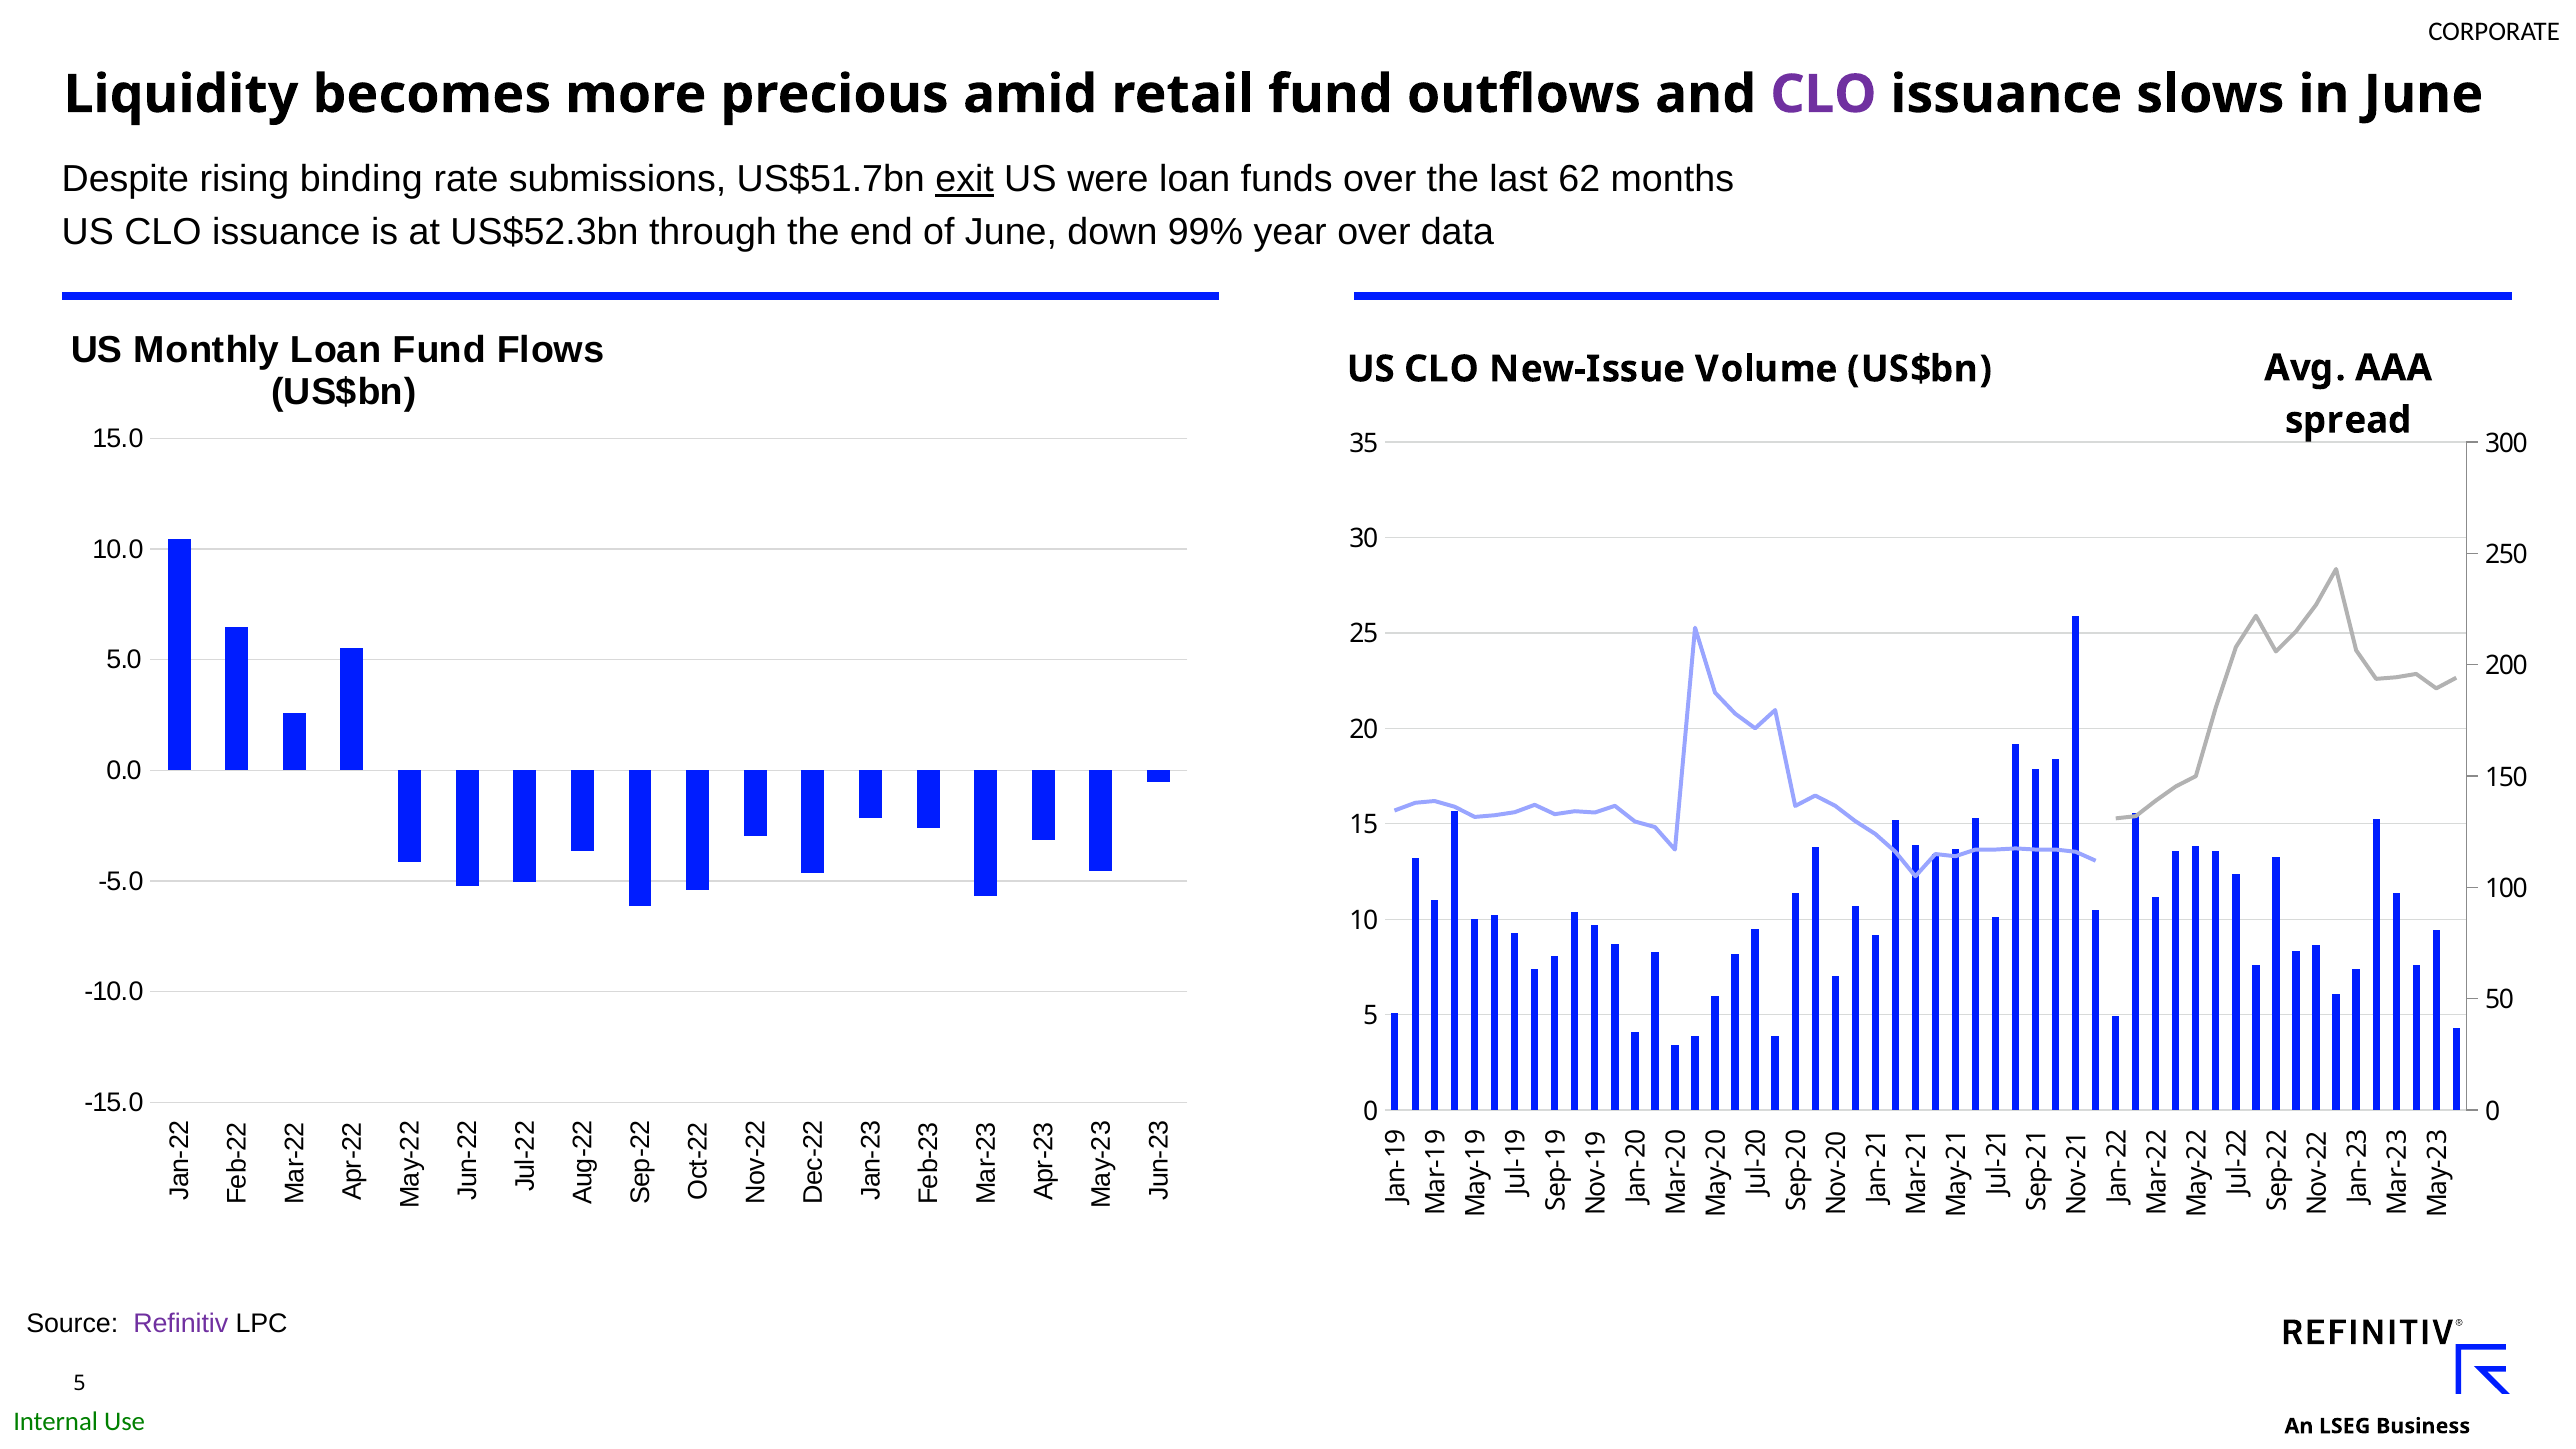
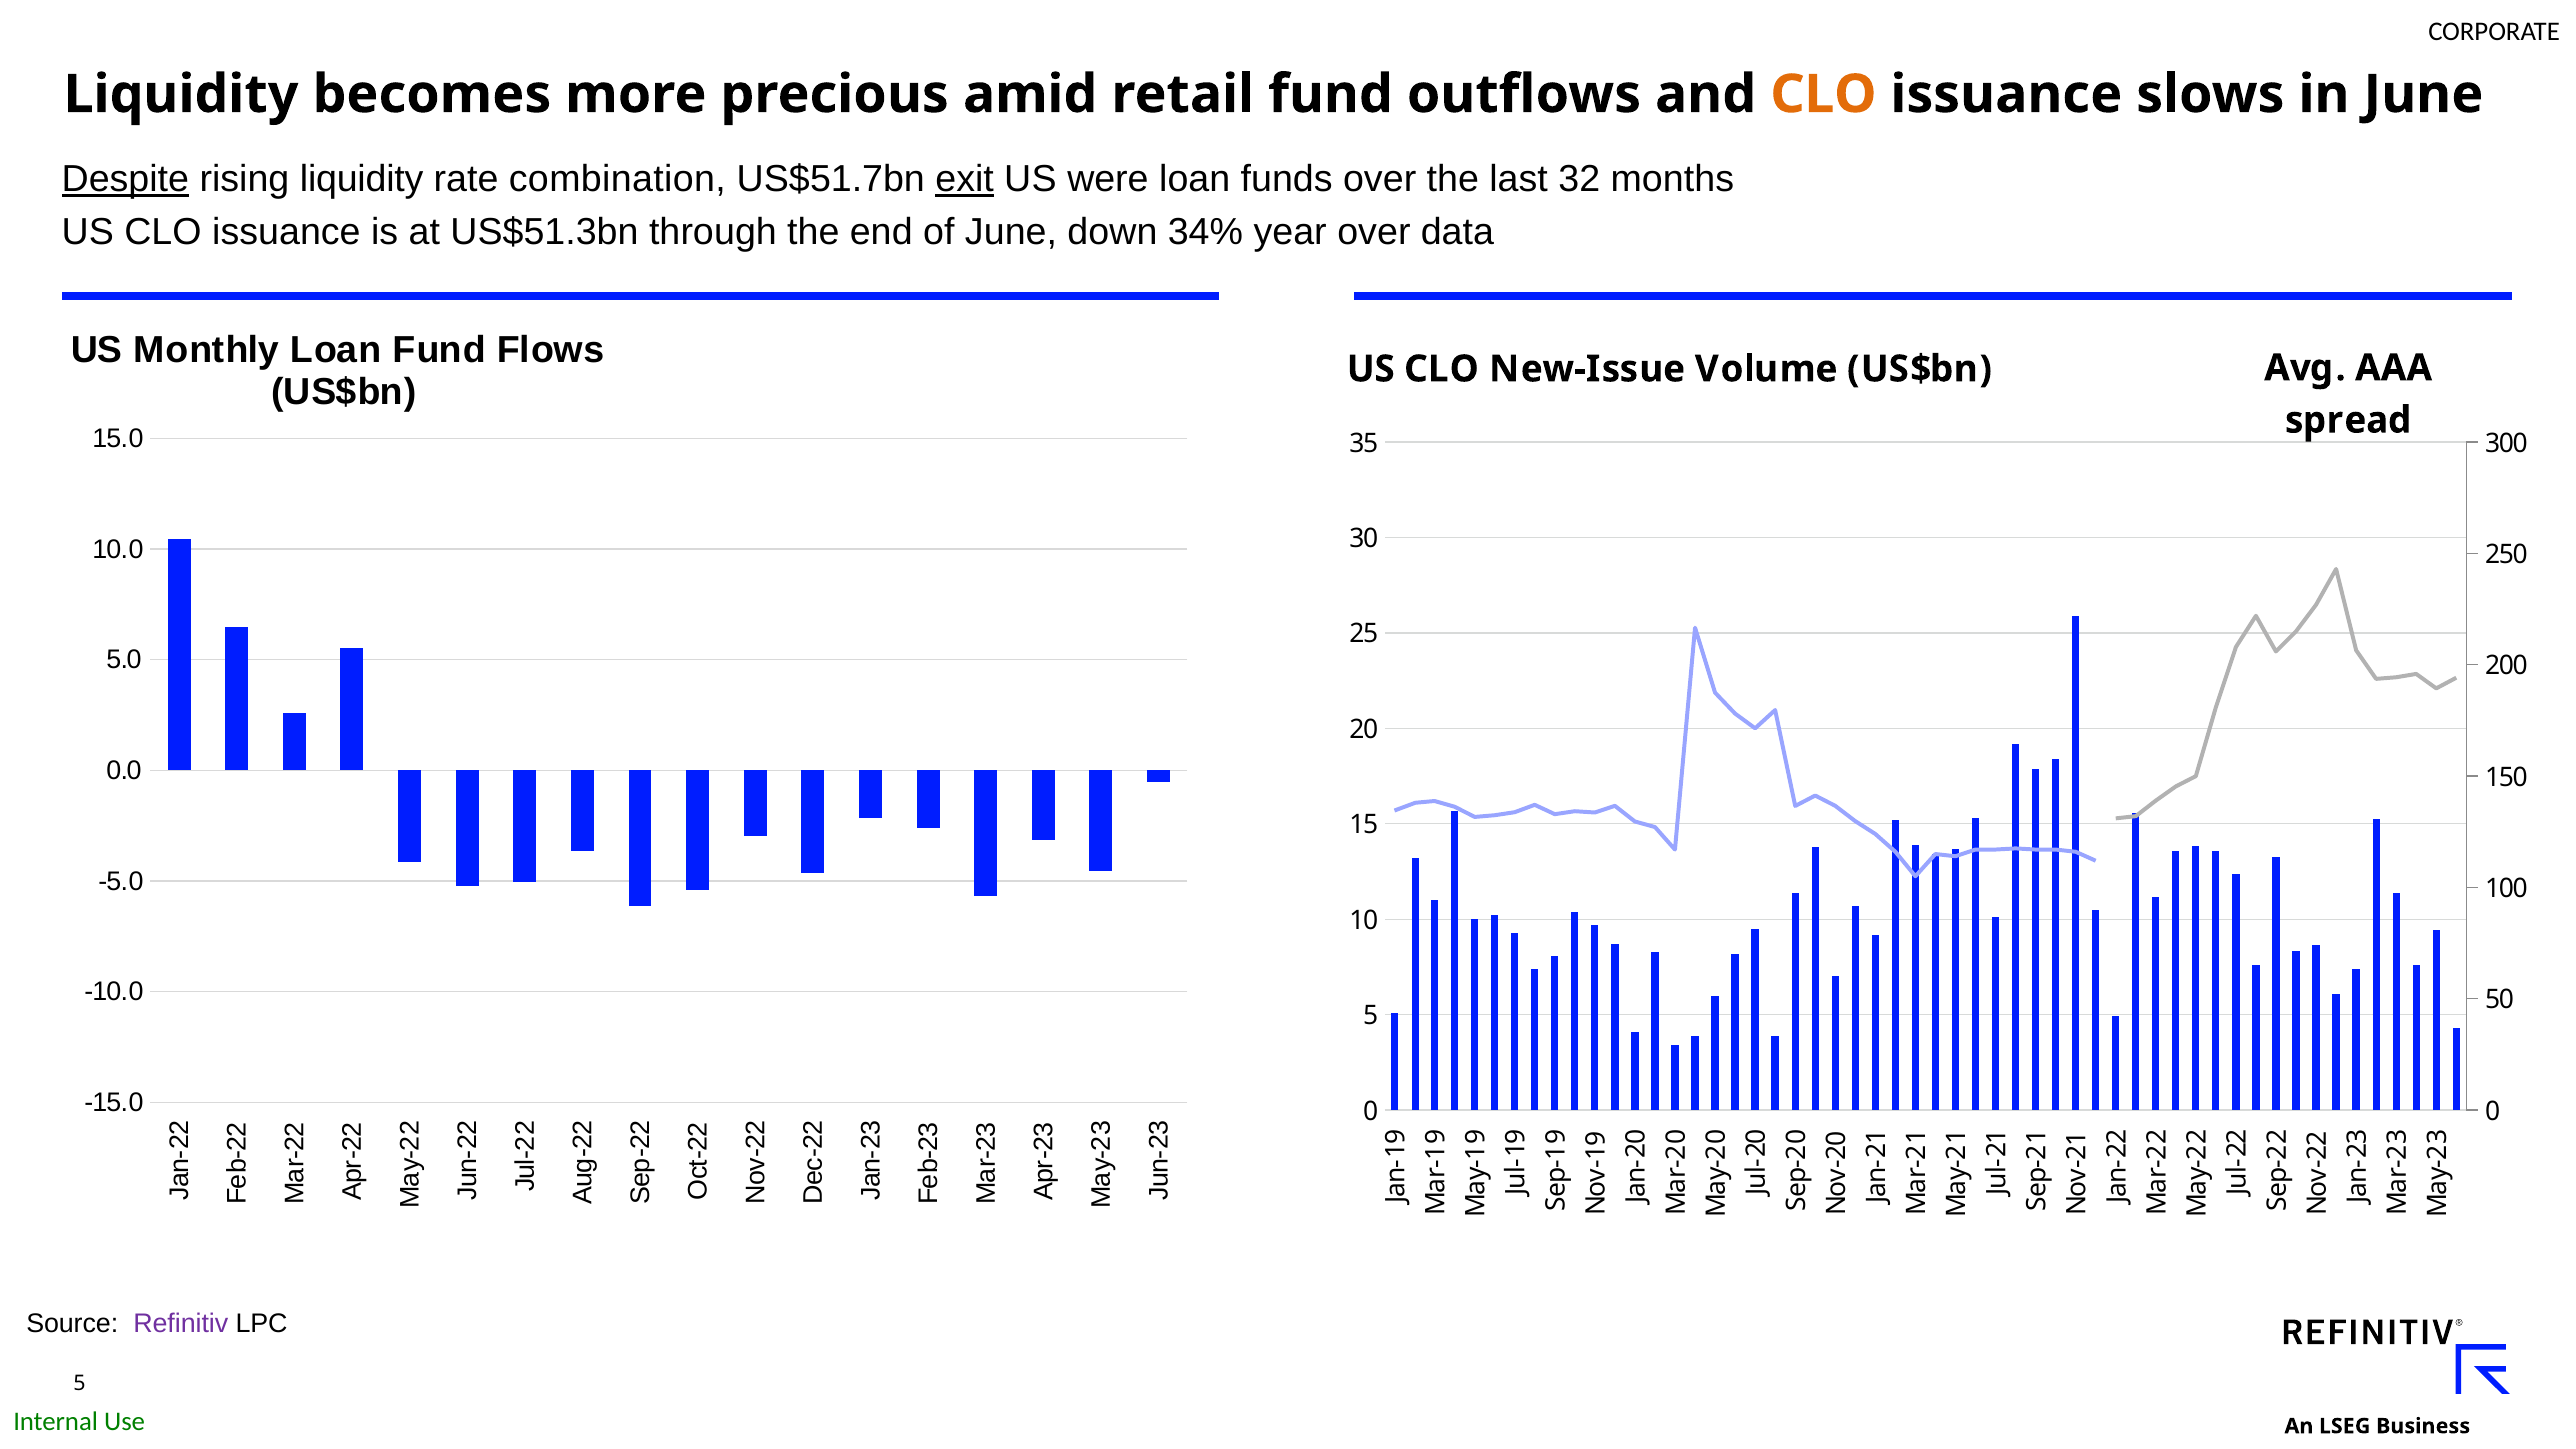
CLO at (1823, 94) colour: purple -> orange
Despite underline: none -> present
rising binding: binding -> liquidity
submissions: submissions -> combination
62: 62 -> 32
US$52.3bn: US$52.3bn -> US$51.3bn
99%: 99% -> 34%
